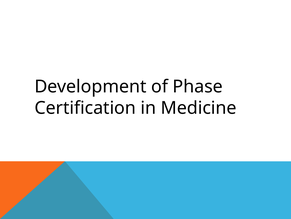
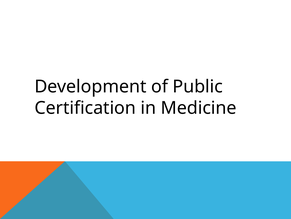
Phase: Phase -> Public
